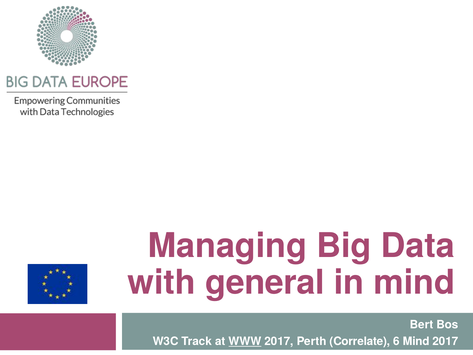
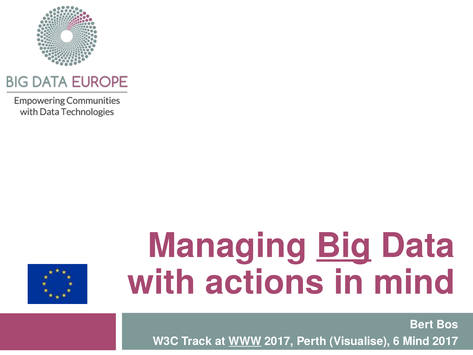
Big underline: none -> present
general: general -> actions
Correlate: Correlate -> Visualise
